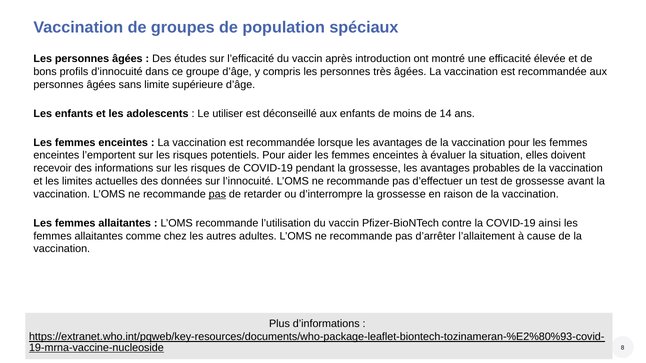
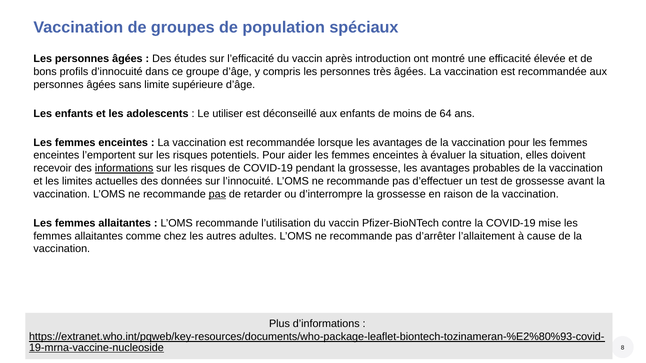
14: 14 -> 64
informations underline: none -> present
ainsi: ainsi -> mise
